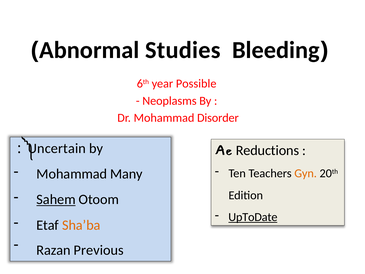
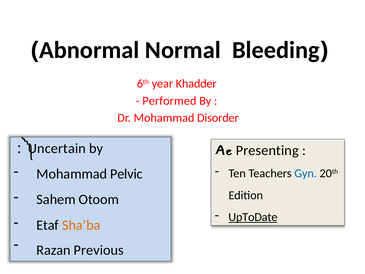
Studies: Studies -> Normal
Possible: Possible -> Khadder
Neoplasms: Neoplasms -> Performed
Reductions: Reductions -> Presenting
Many: Many -> Pelvic
Gyn colour: orange -> blue
Sahem underline: present -> none
